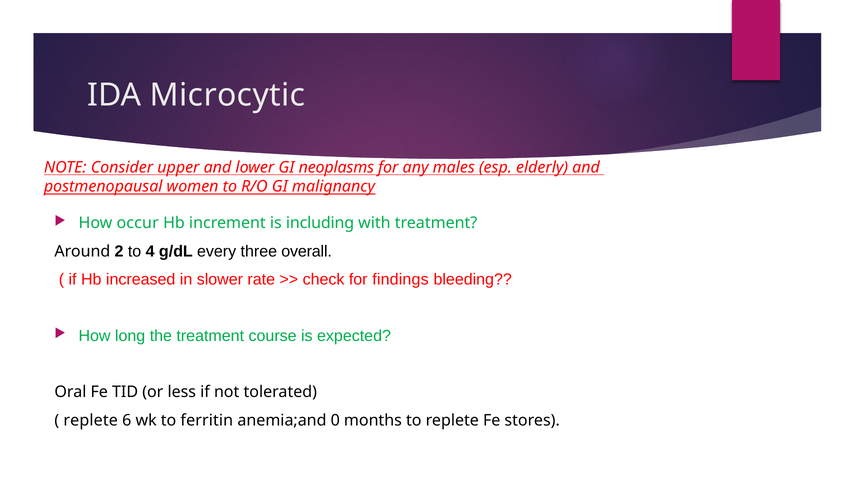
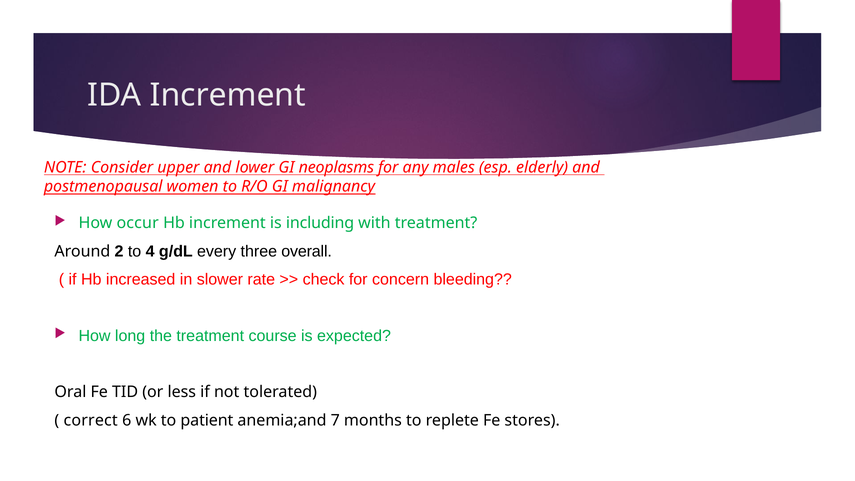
IDA Microcytic: Microcytic -> Increment
findings: findings -> concern
replete at (91, 420): replete -> correct
ferritin: ferritin -> patient
0: 0 -> 7
